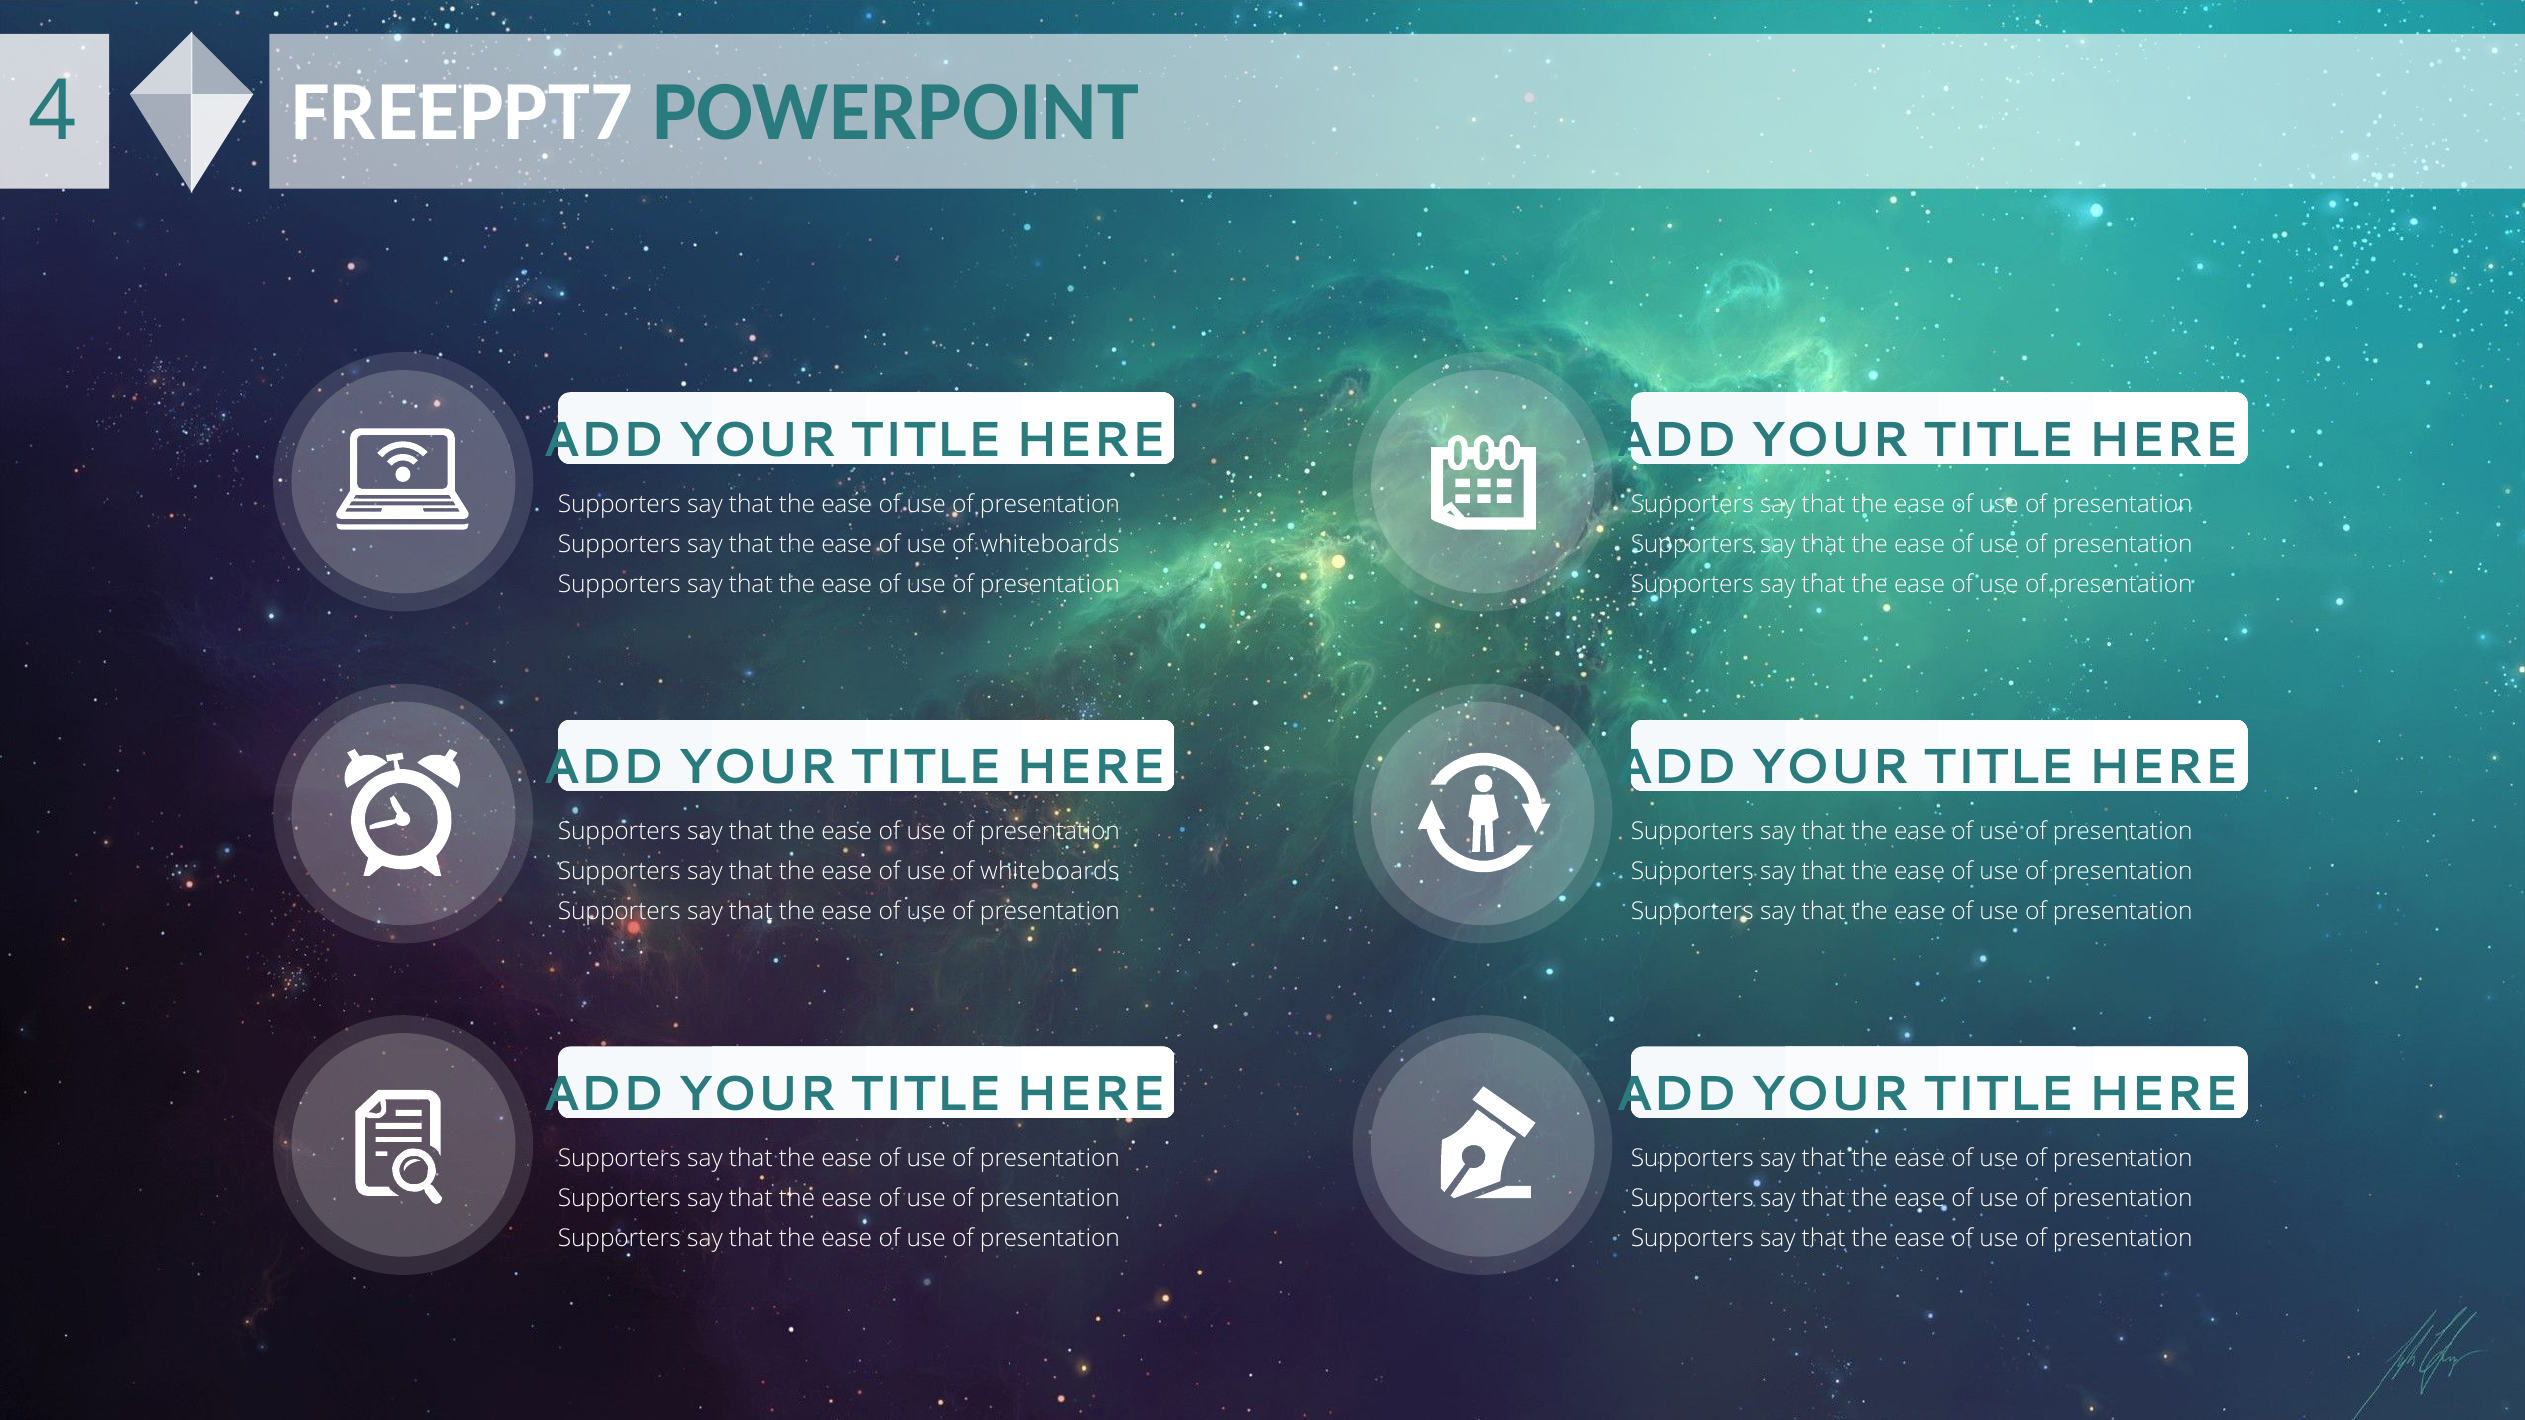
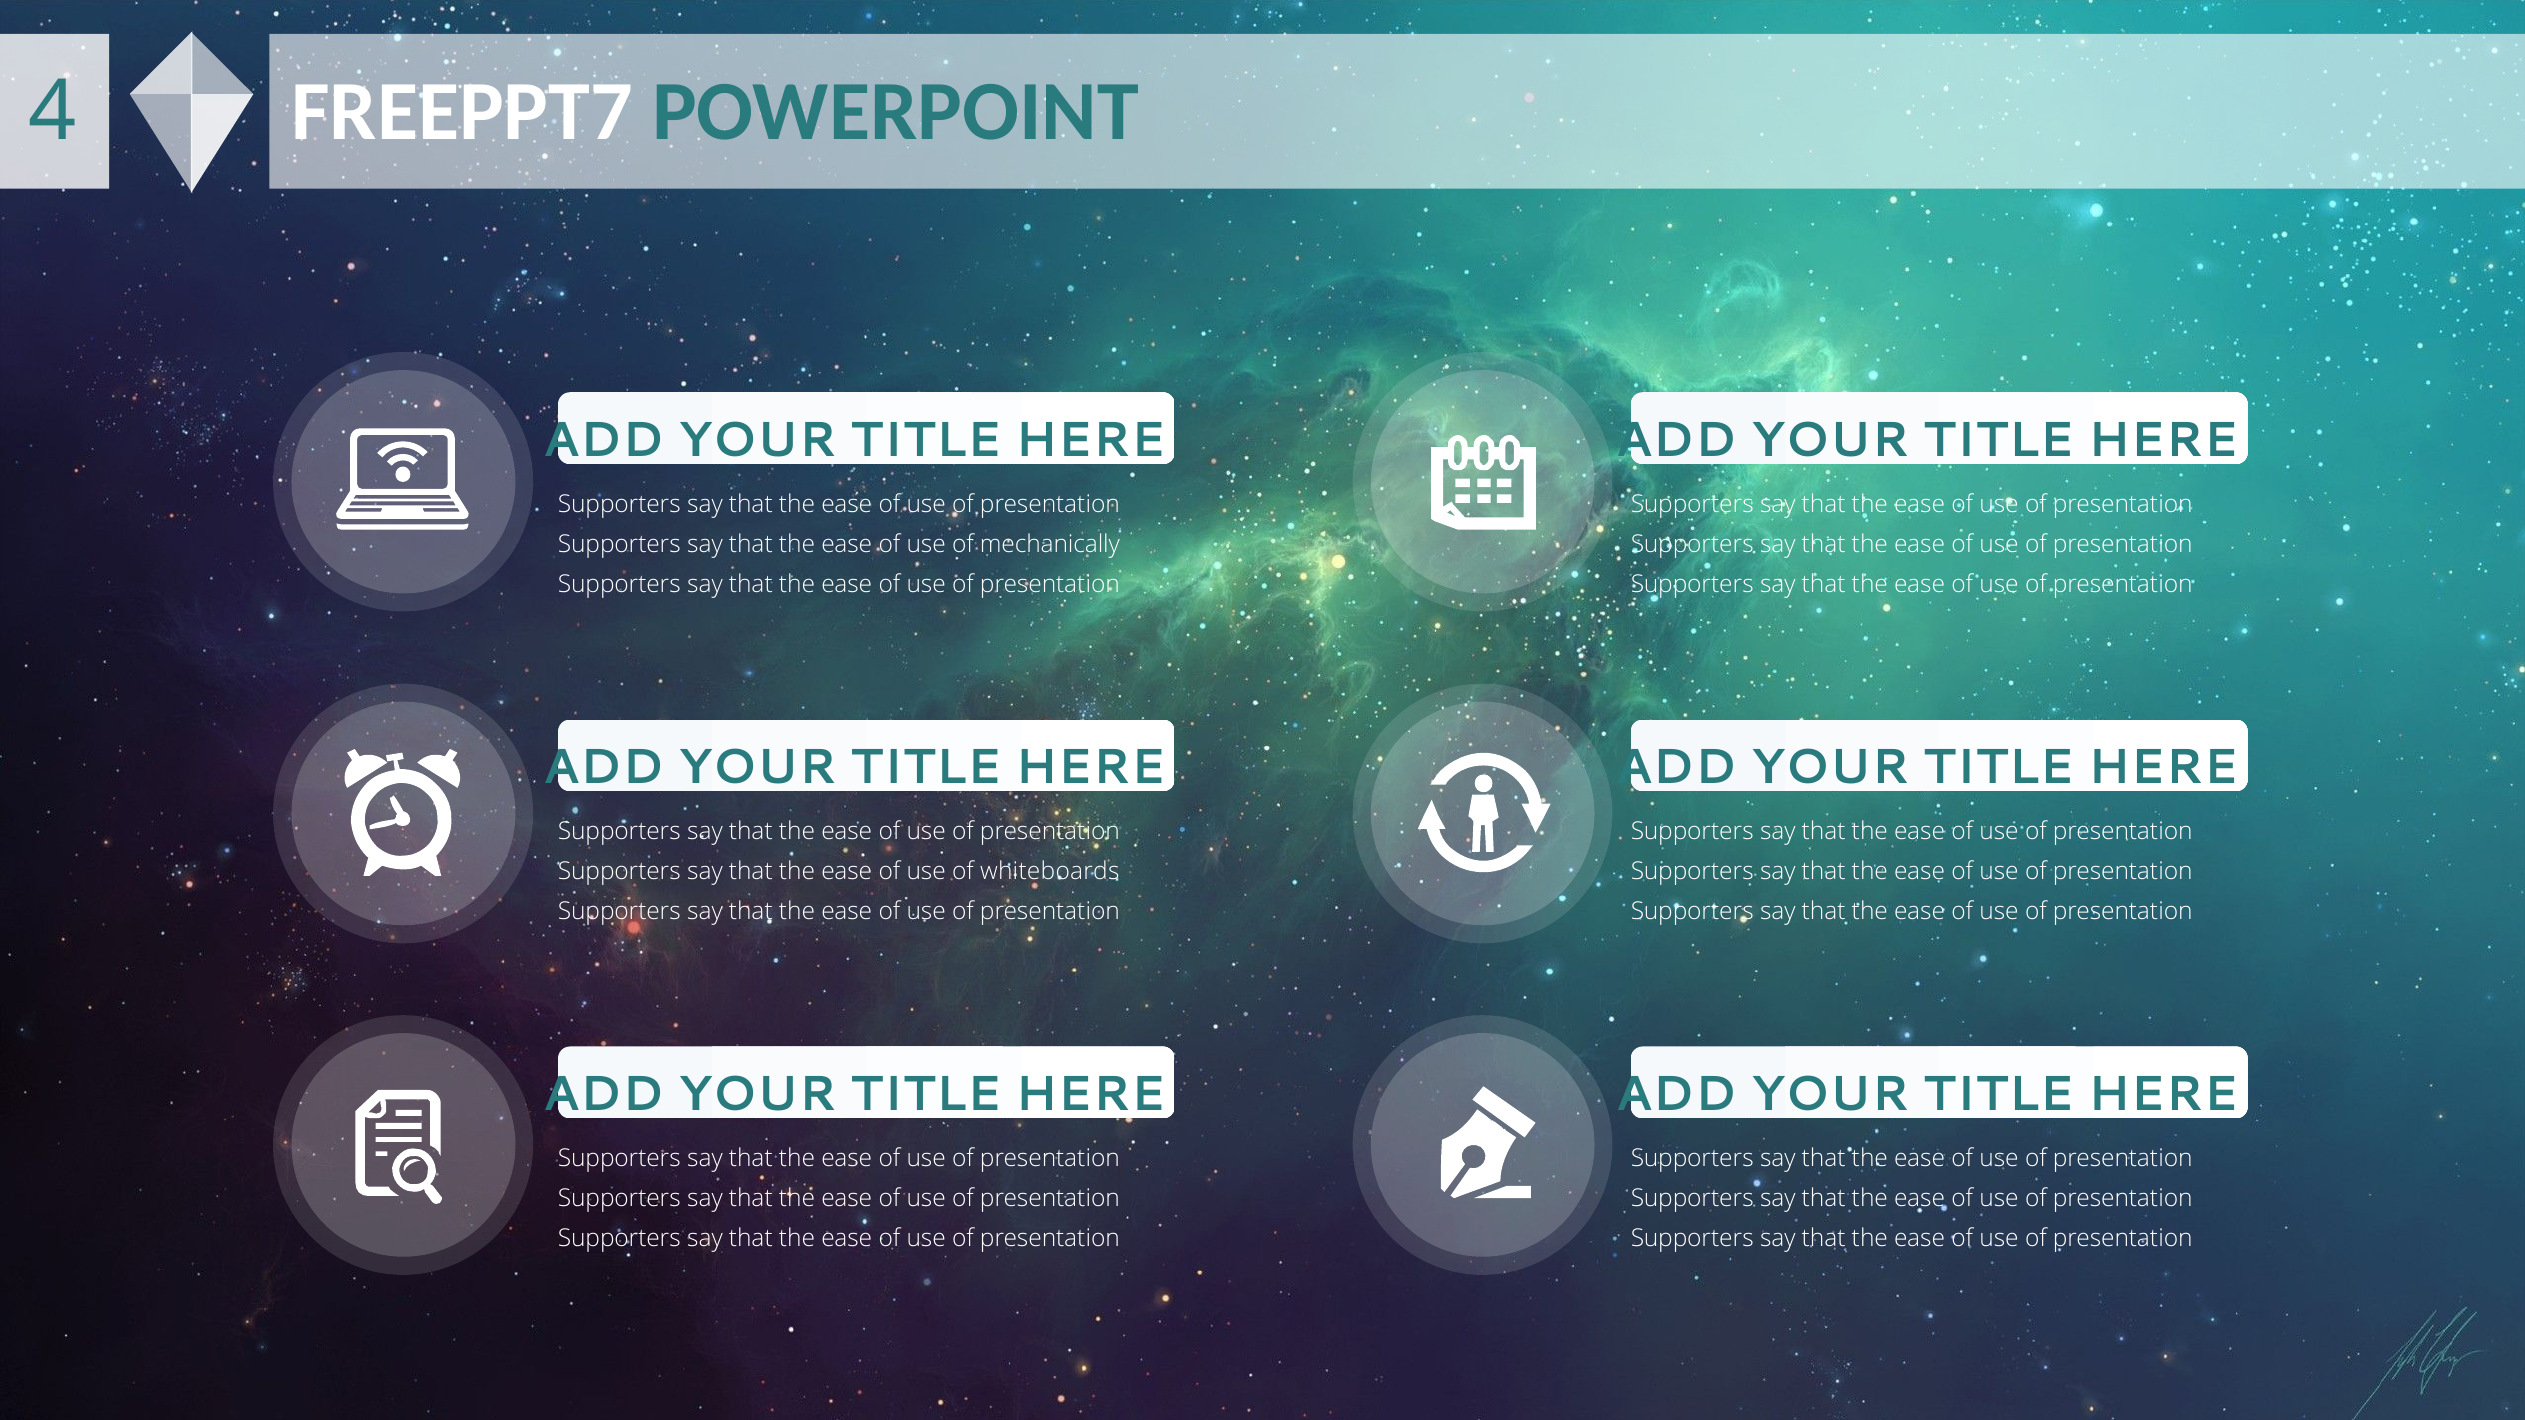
whiteboards at (1050, 545): whiteboards -> mechanically
